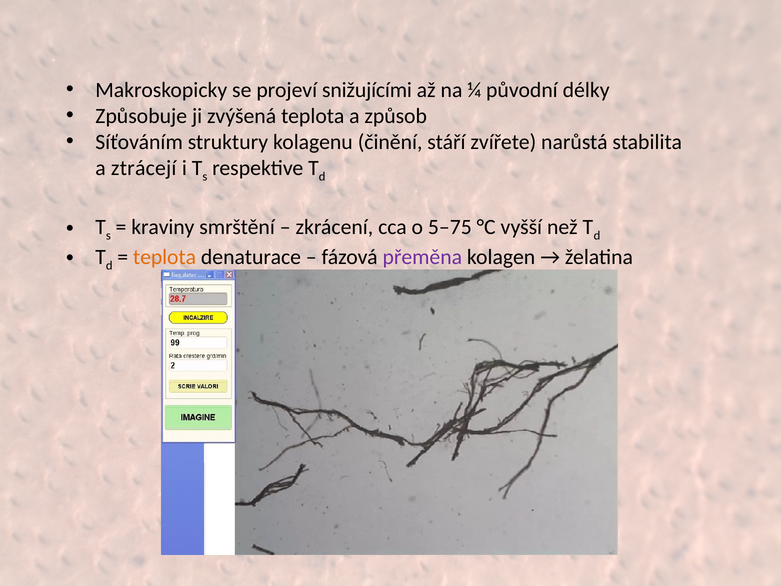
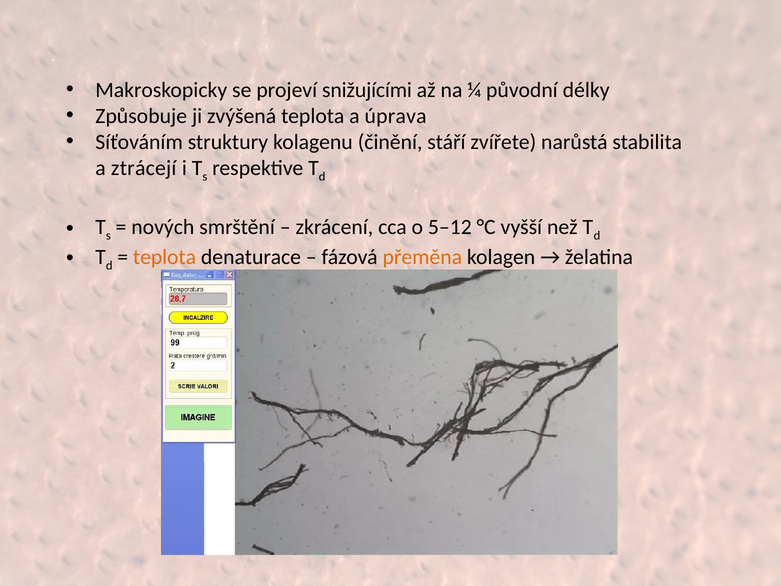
způsob: způsob -> úprava
kraviny: kraviny -> nových
5–75: 5–75 -> 5–12
přeměna colour: purple -> orange
